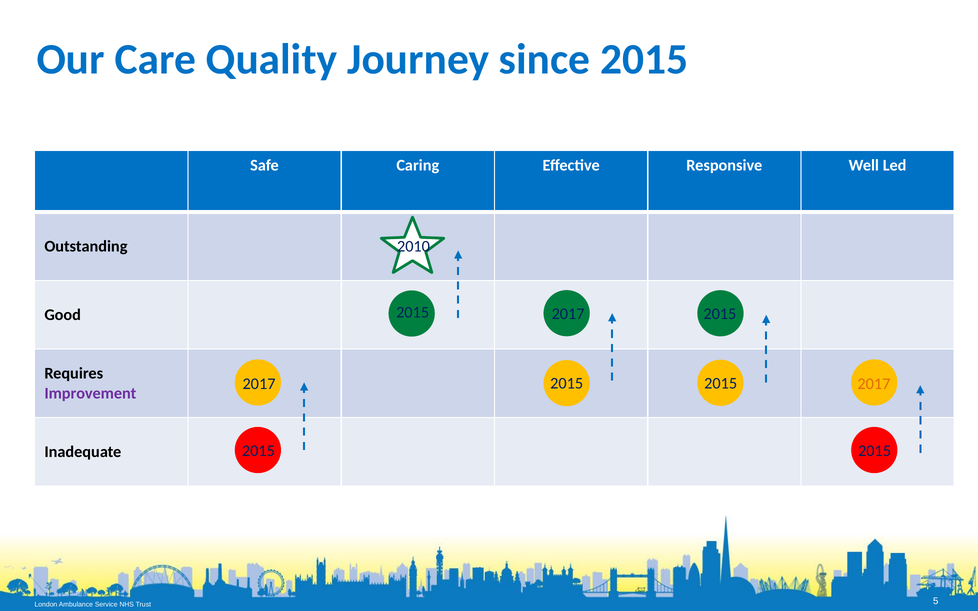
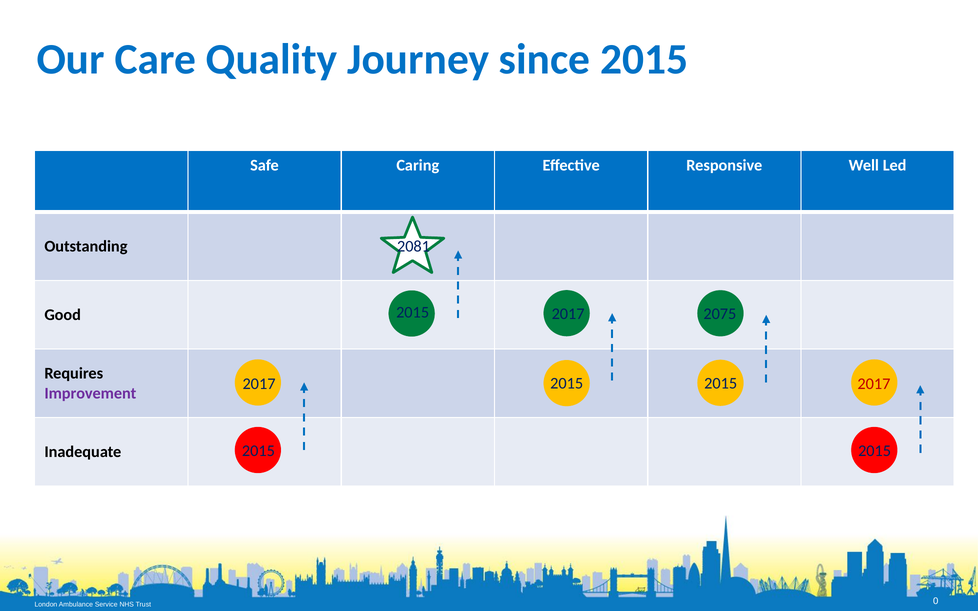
2010: 2010 -> 2081
2017 2015: 2015 -> 2075
2017 at (874, 384) colour: orange -> red
5: 5 -> 0
